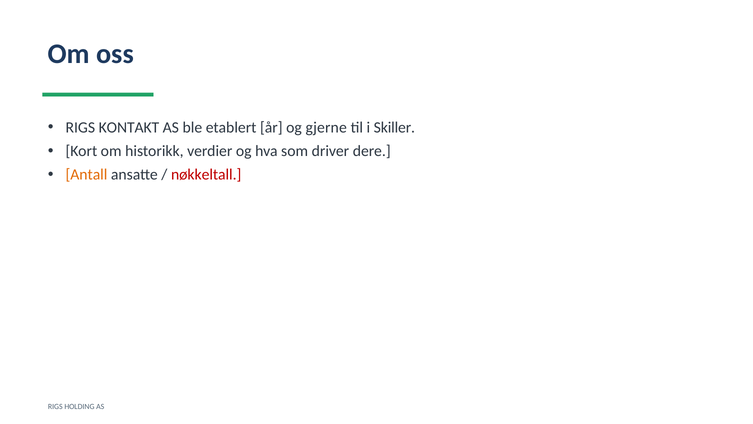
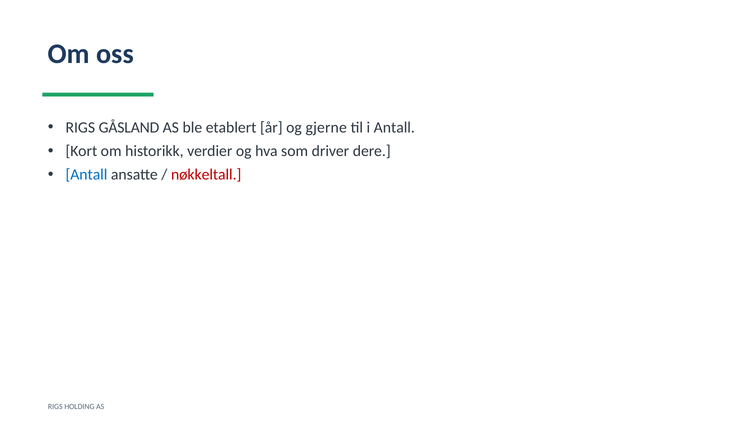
KONTAKT: KONTAKT -> GÅSLAND
i Skiller: Skiller -> Antall
Antall at (86, 175) colour: orange -> blue
